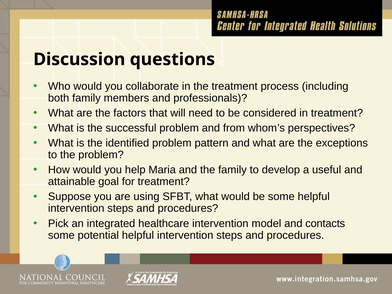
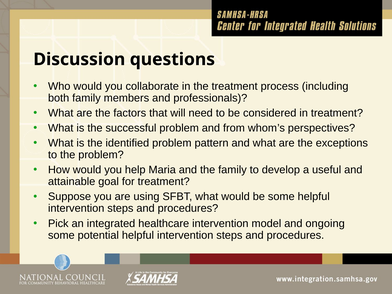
contacts: contacts -> ongoing
